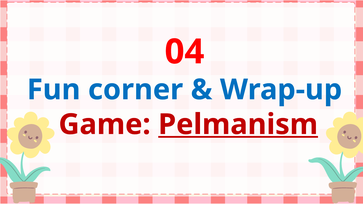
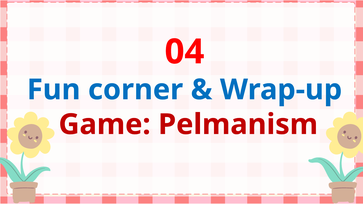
Pelmanism underline: present -> none
